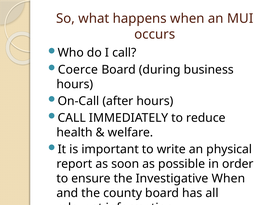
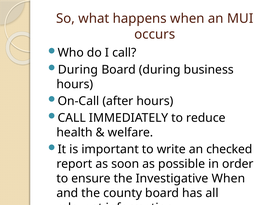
Coerce at (78, 70): Coerce -> During
physical: physical -> checked
